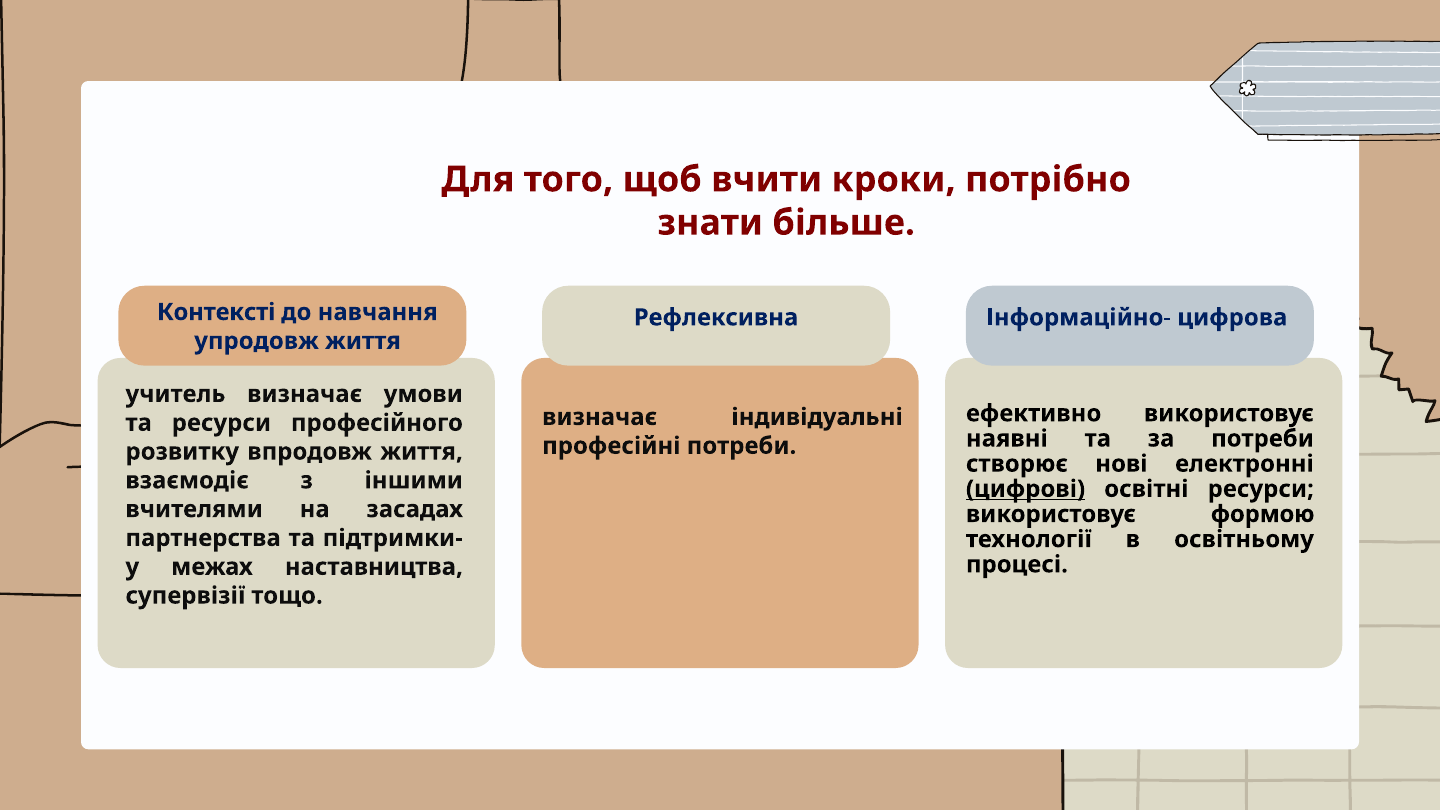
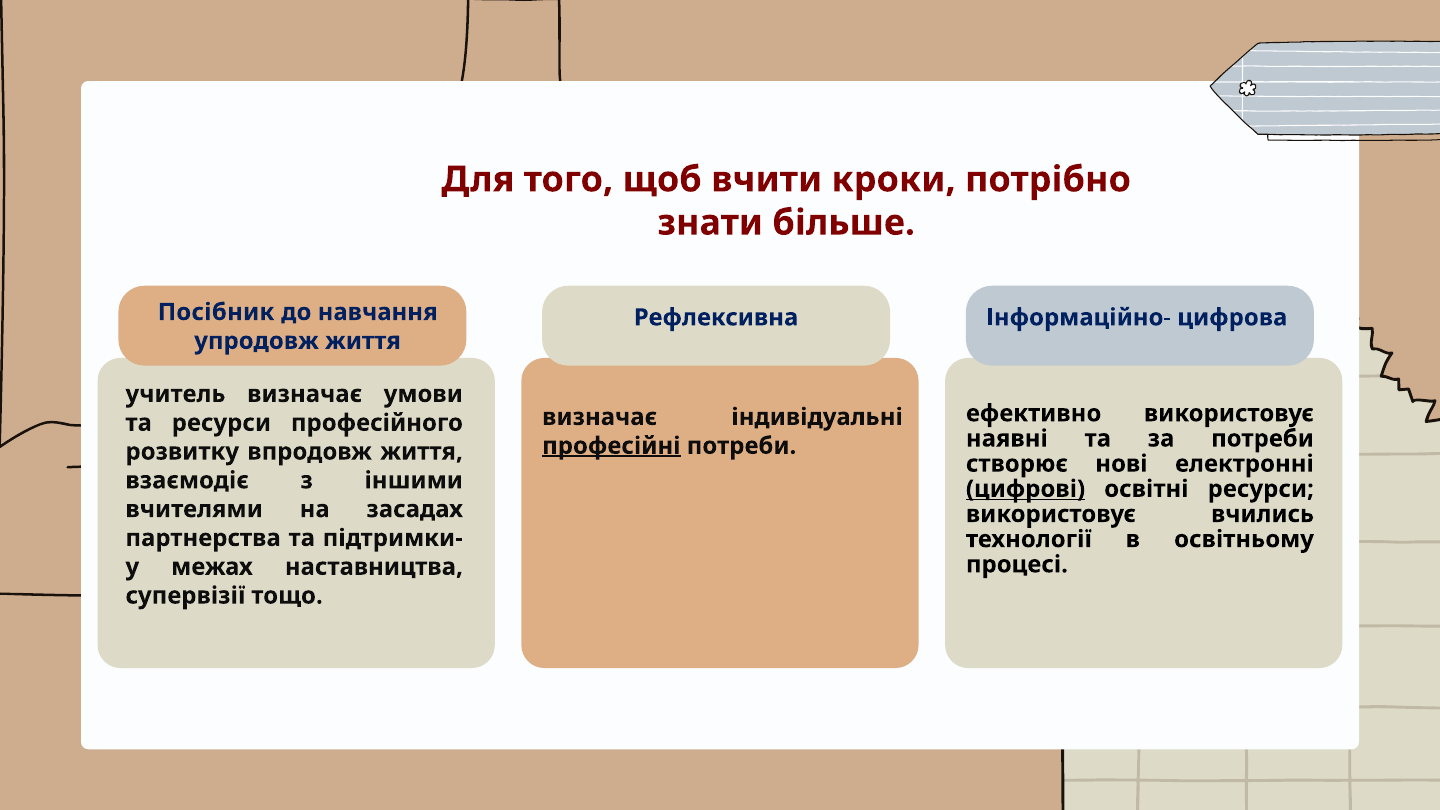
Контексті: Контексті -> Посібник
професійні underline: none -> present
формою: формою -> вчились
